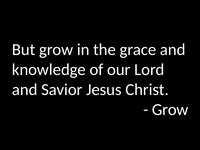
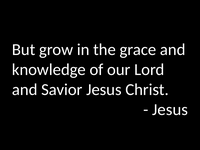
Grow at (170, 110): Grow -> Jesus
